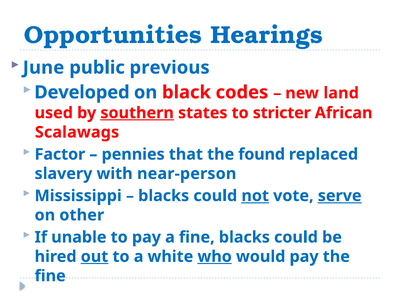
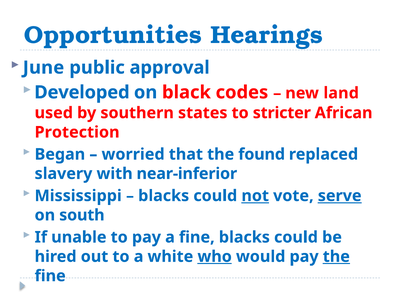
previous: previous -> approval
southern underline: present -> none
Scalawags: Scalawags -> Protection
Factor: Factor -> Began
pennies: pennies -> worried
near-person: near-person -> near-inferior
other: other -> south
out underline: present -> none
the at (336, 257) underline: none -> present
